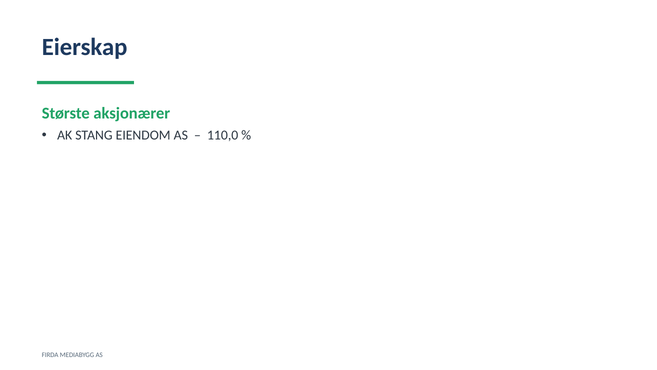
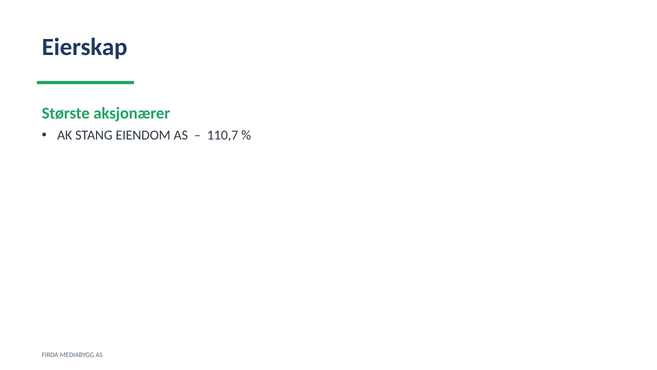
110,0: 110,0 -> 110,7
